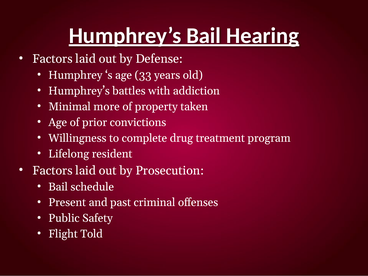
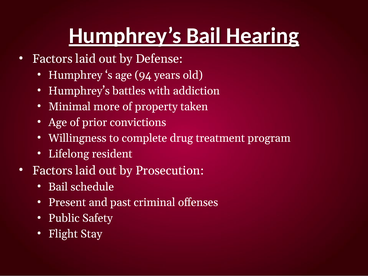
33: 33 -> 94
Told: Told -> Stay
